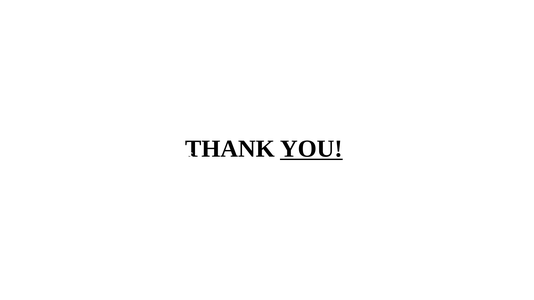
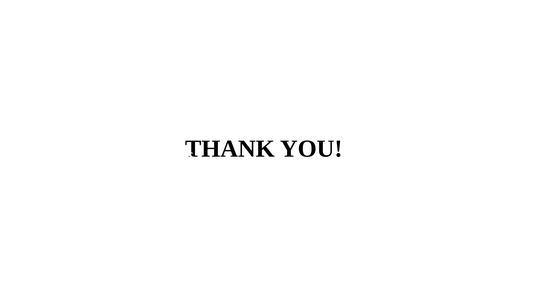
YOU underline: present -> none
